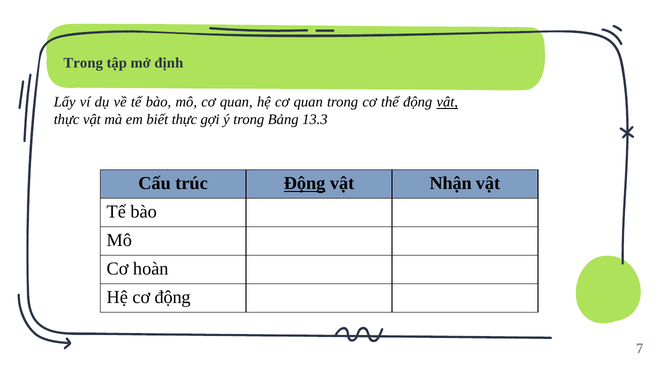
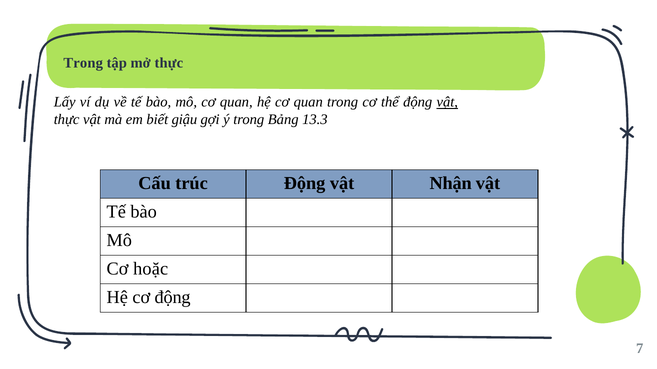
mở định: định -> thực
biết thực: thực -> giậu
Động at (305, 184) underline: present -> none
hoàn: hoàn -> hoặc
